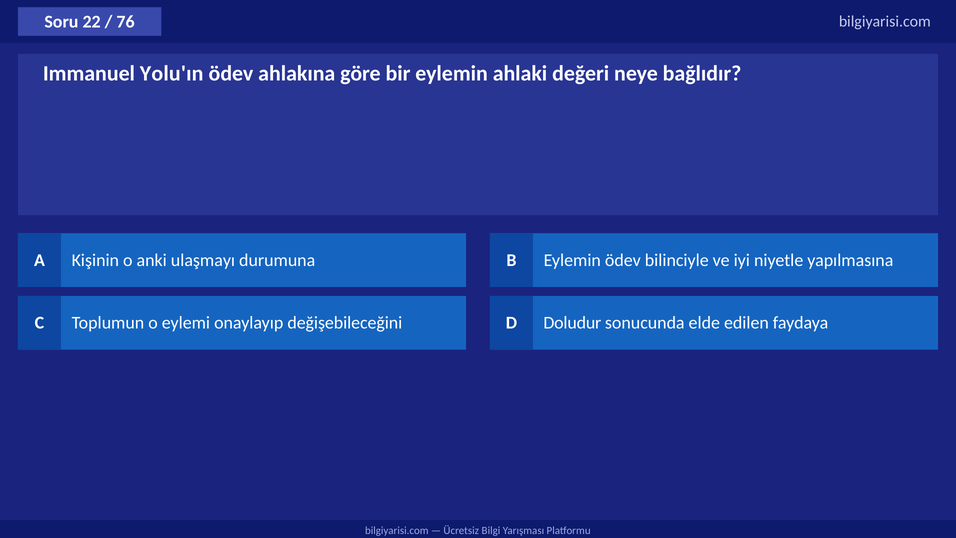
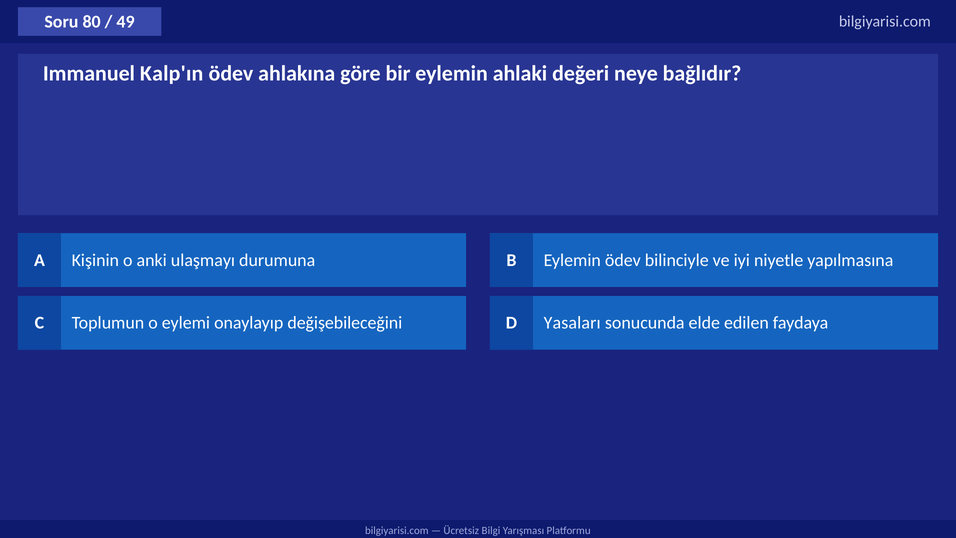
22: 22 -> 80
76: 76 -> 49
Yolu'ın: Yolu'ın -> Kalp'ın
Doludur: Doludur -> Yasaları
